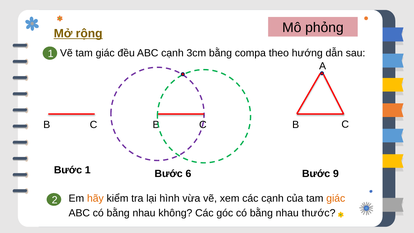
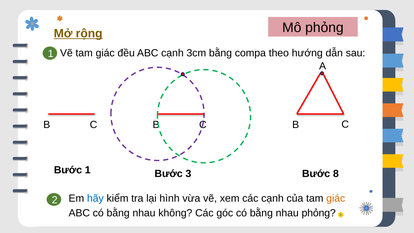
6: 6 -> 3
9: 9 -> 8
hãy colour: orange -> blue
nhau thước: thước -> phỏng
